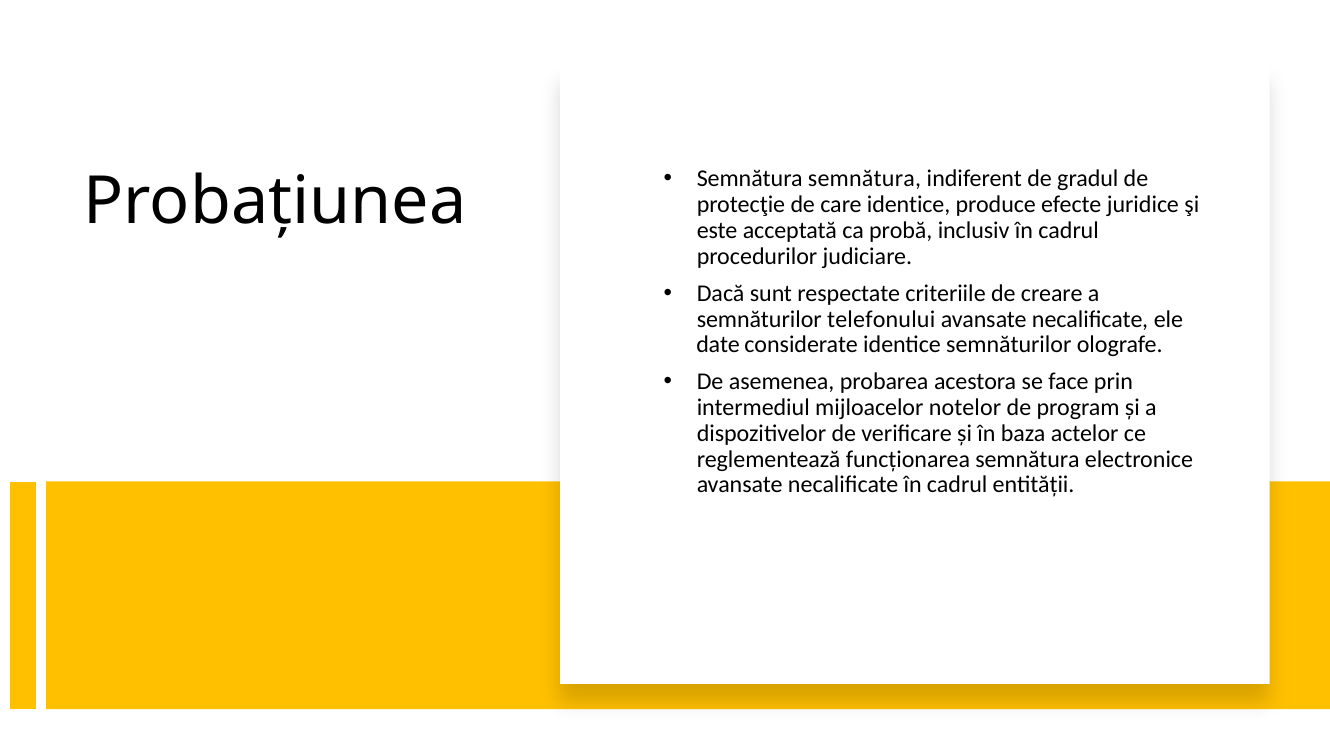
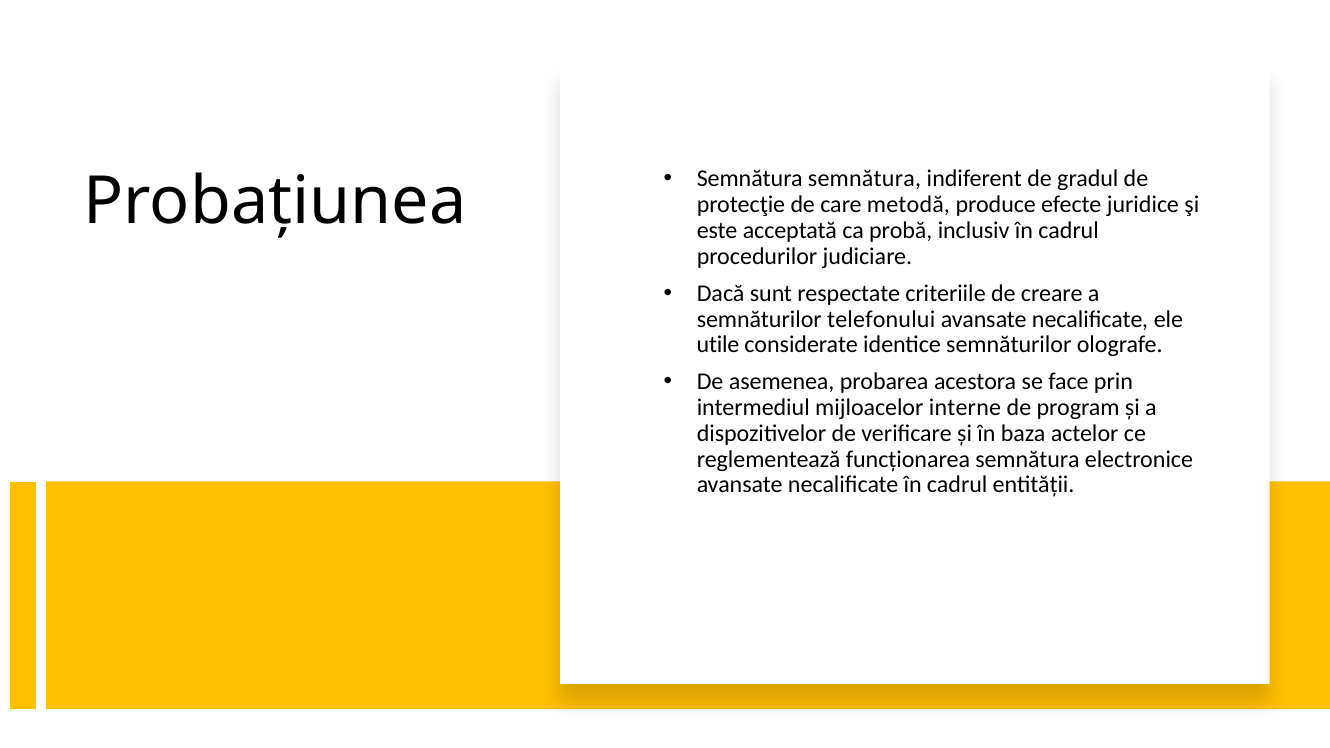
care identice: identice -> metodă
date: date -> utile
notelor: notelor -> interne
